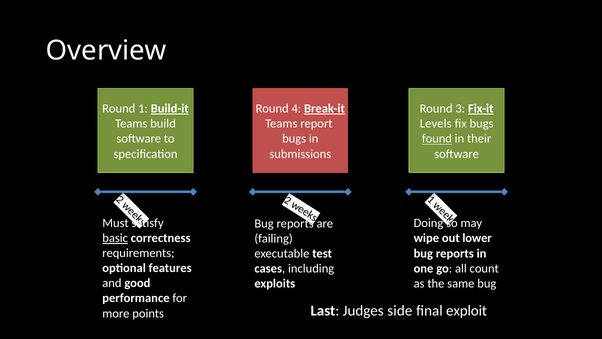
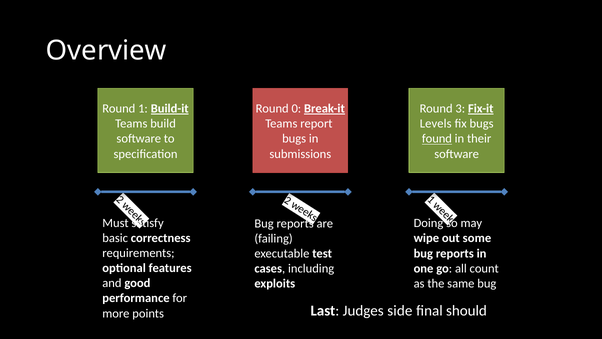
4: 4 -> 0
basic underline: present -> none
lower: lower -> some
exploit: exploit -> should
